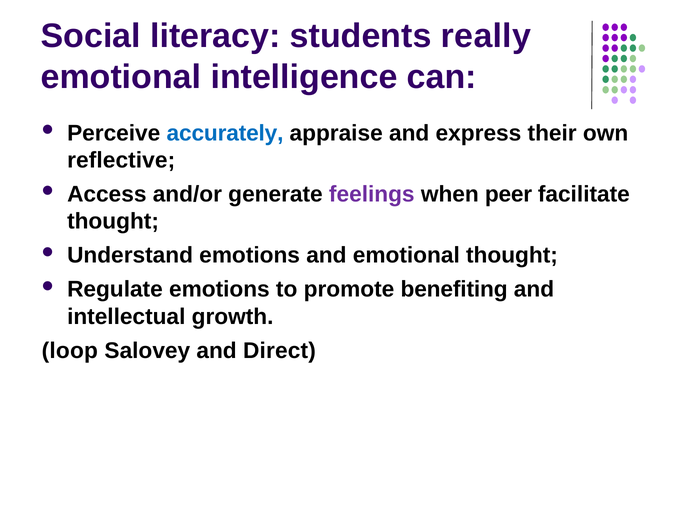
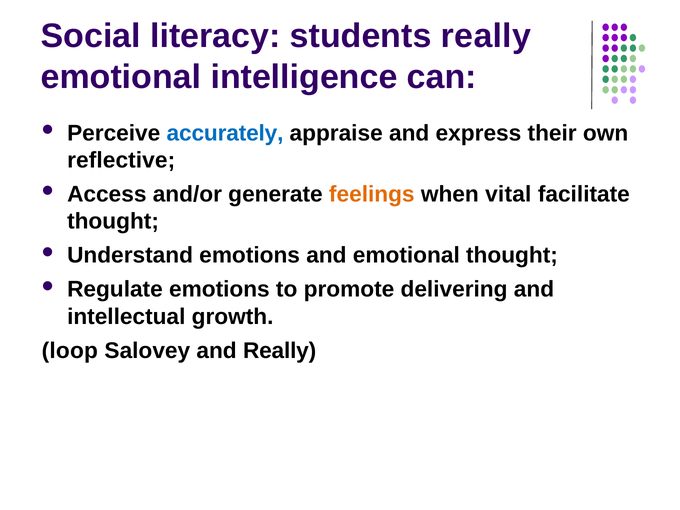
feelings colour: purple -> orange
peer: peer -> vital
benefiting: benefiting -> delivering
and Direct: Direct -> Really
